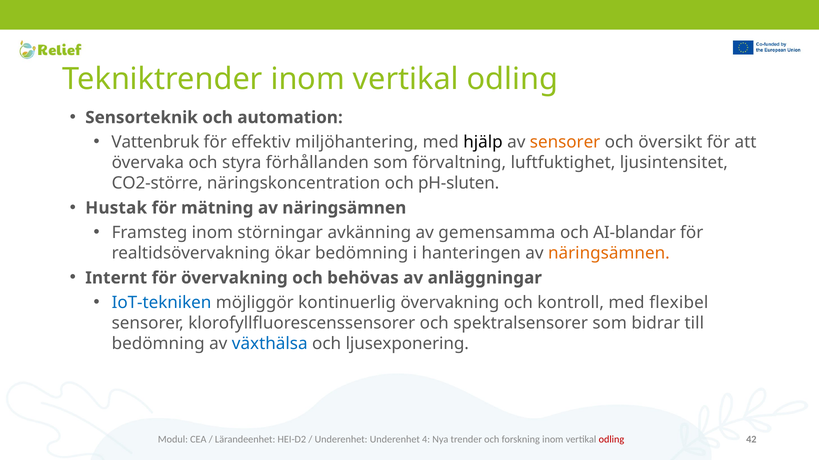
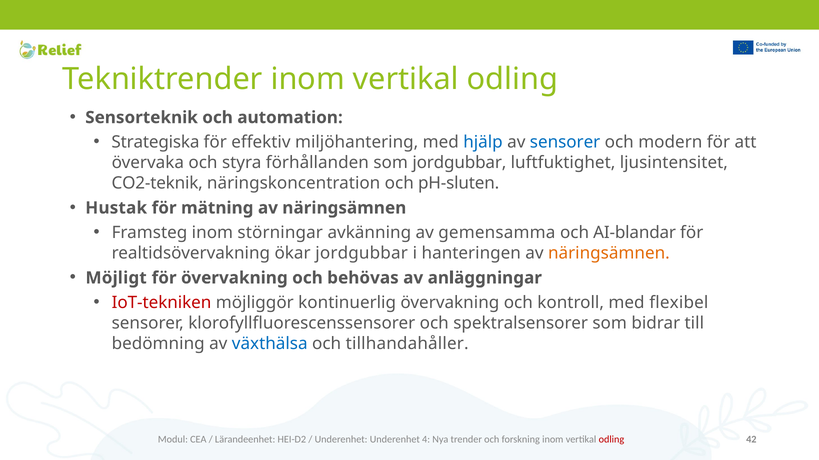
Vattenbruk: Vattenbruk -> Strategiska
hjälp colour: black -> blue
sensorer at (565, 142) colour: orange -> blue
översikt: översikt -> modern
som förvaltning: förvaltning -> jordgubbar
CO2-större: CO2-större -> CO2-teknik
ökar bedömning: bedömning -> jordgubbar
Internt: Internt -> Möjligt
IoT-tekniken colour: blue -> red
ljusexponering: ljusexponering -> tillhandahåller
